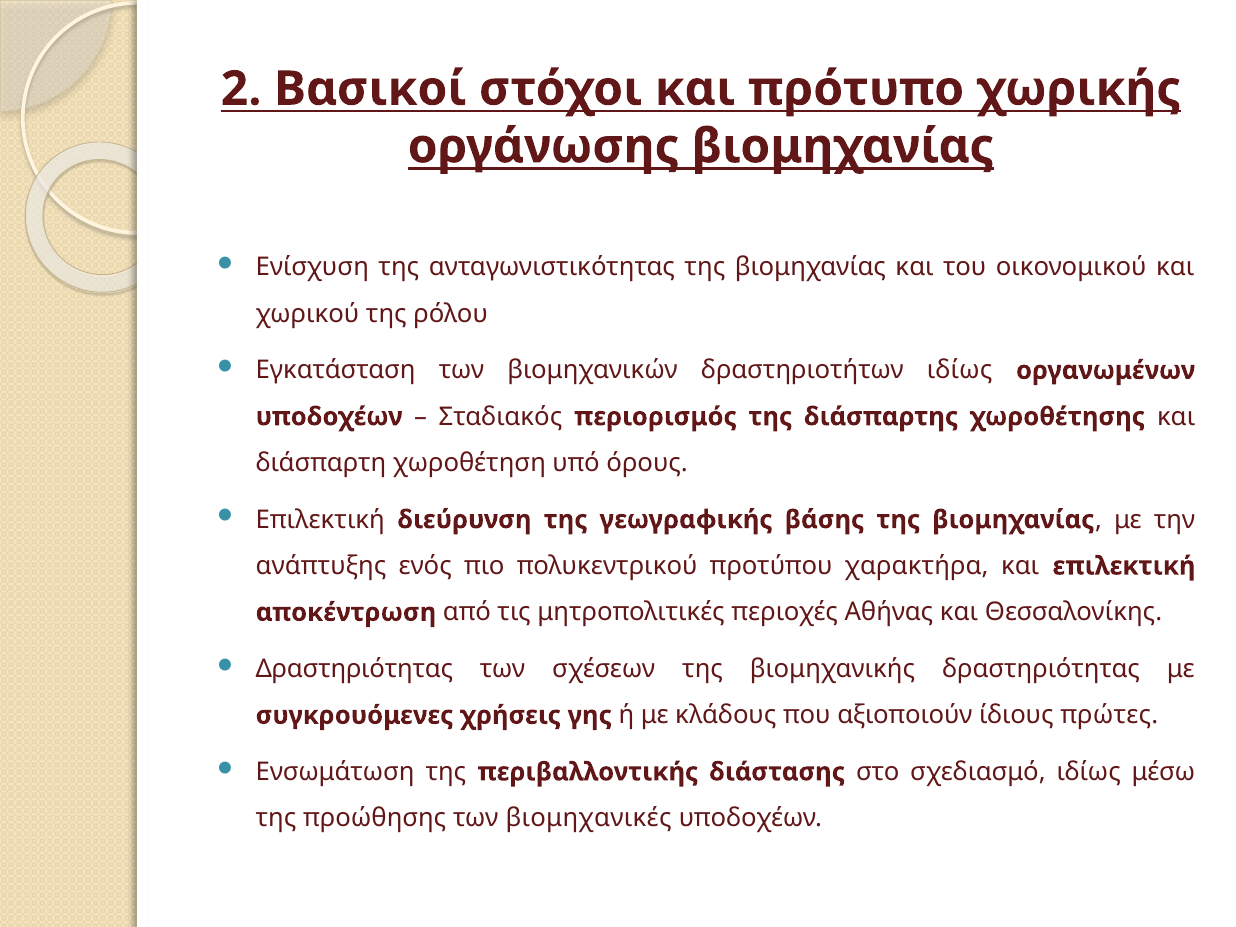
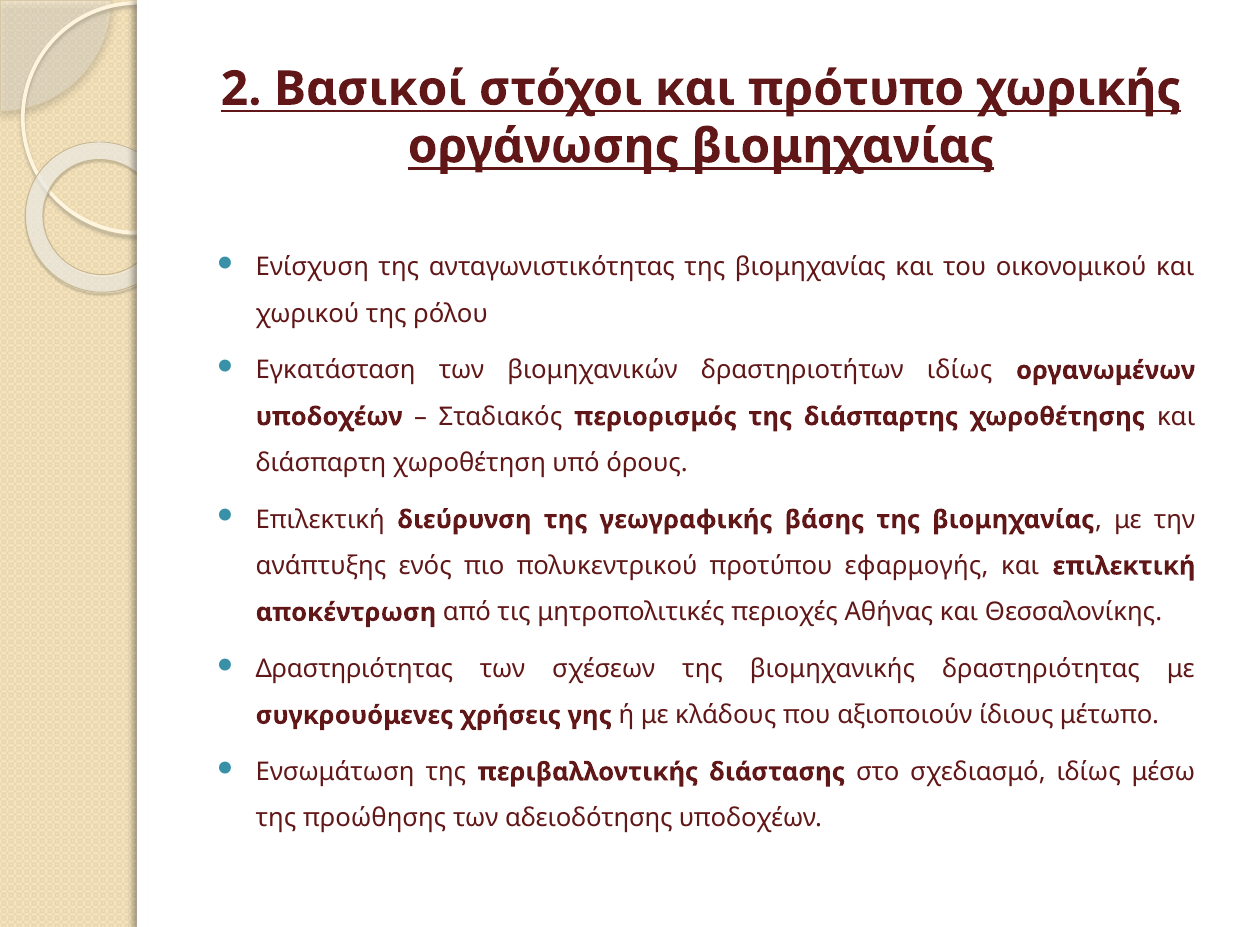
χαρακτήρα: χαρακτήρα -> εφαρμογής
πρώτες: πρώτες -> μέτωπο
βιομηχανικές: βιομηχανικές -> αδειοδότησης
